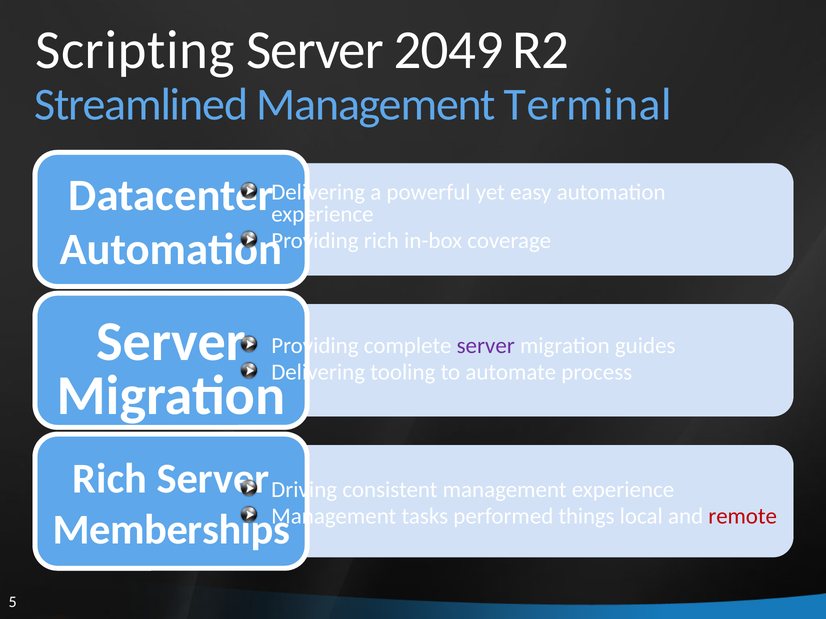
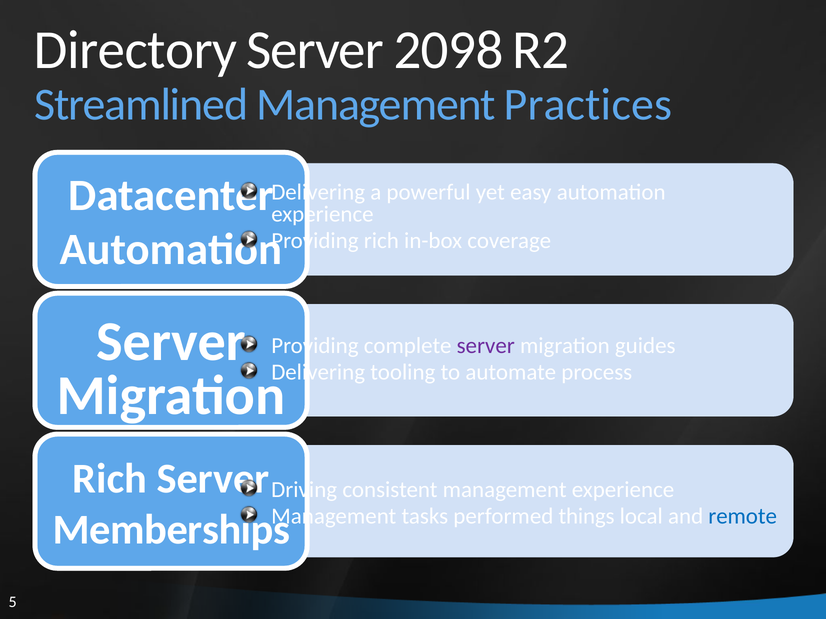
Scripting: Scripting -> Directory
2049: 2049 -> 2098
Terminal: Terminal -> Practices
remote colour: red -> blue
